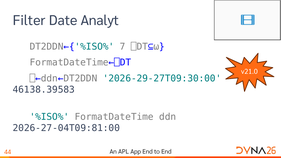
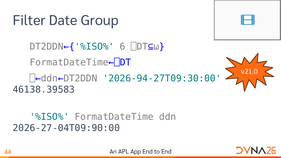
Analyt: Analyt -> Group
7: 7 -> 6
2026-29-27T09:30:00: 2026-29-27T09:30:00 -> 2026-94-27T09:30:00
2026-27-04T09:81:00: 2026-27-04T09:81:00 -> 2026-27-04T09:90:00
